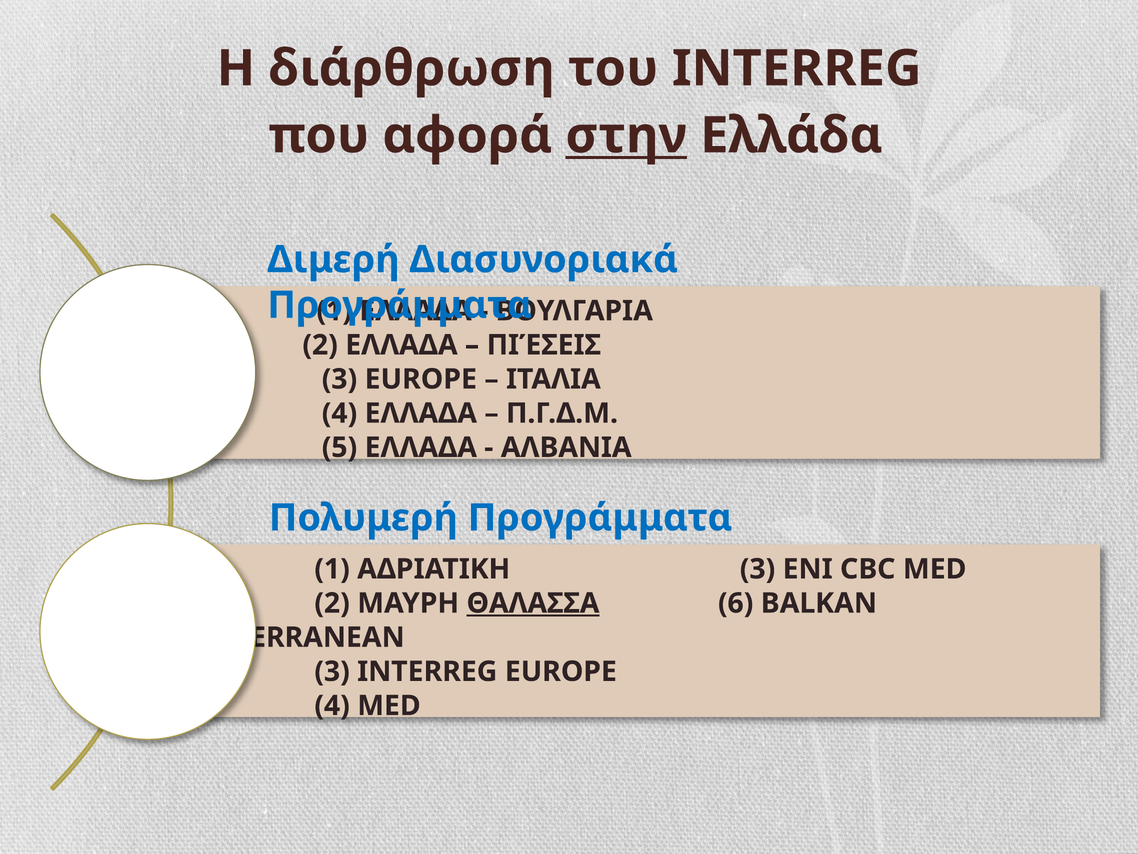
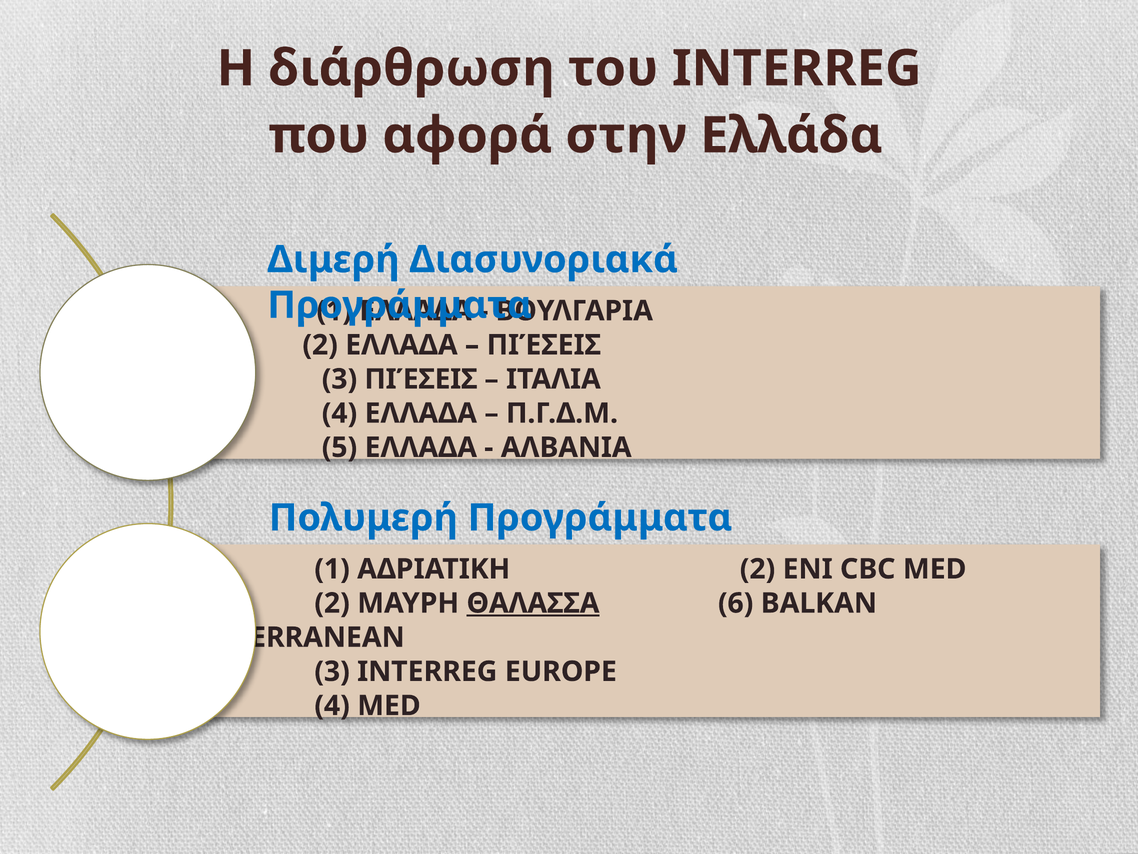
στην underline: present -> none
3 EUROPE: EUROPE -> ΠΙΈΣΕΙΣ
ΑΔΡΙΑΤΙΚΗ 3: 3 -> 2
